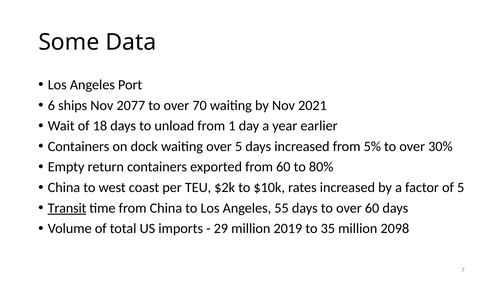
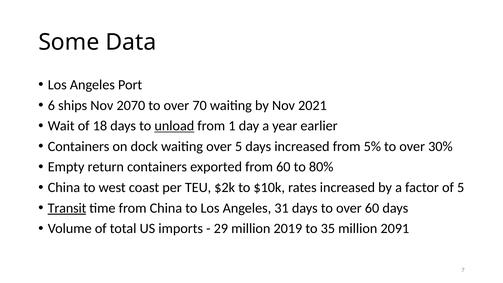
2077: 2077 -> 2070
unload underline: none -> present
55: 55 -> 31
2098: 2098 -> 2091
